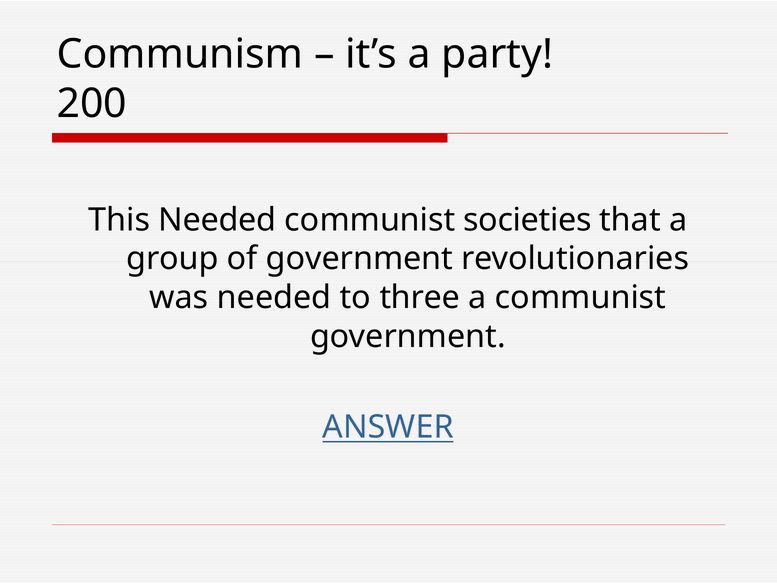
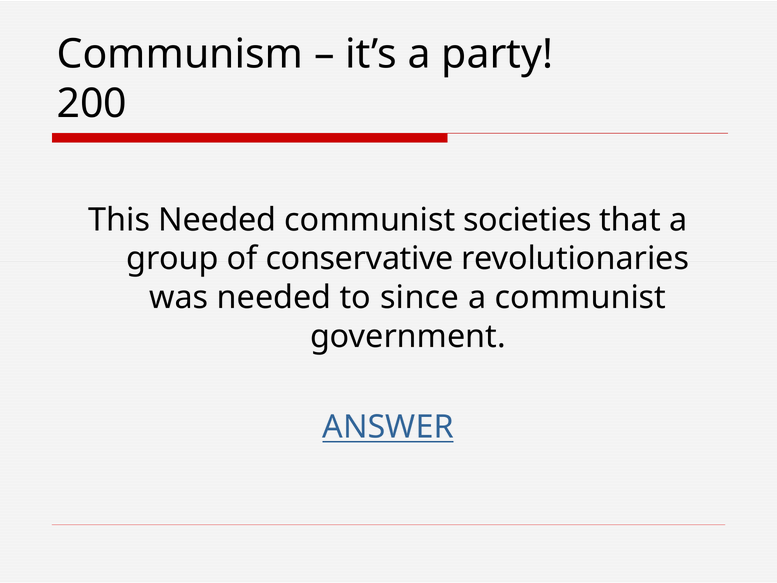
of government: government -> conservative
three: three -> since
